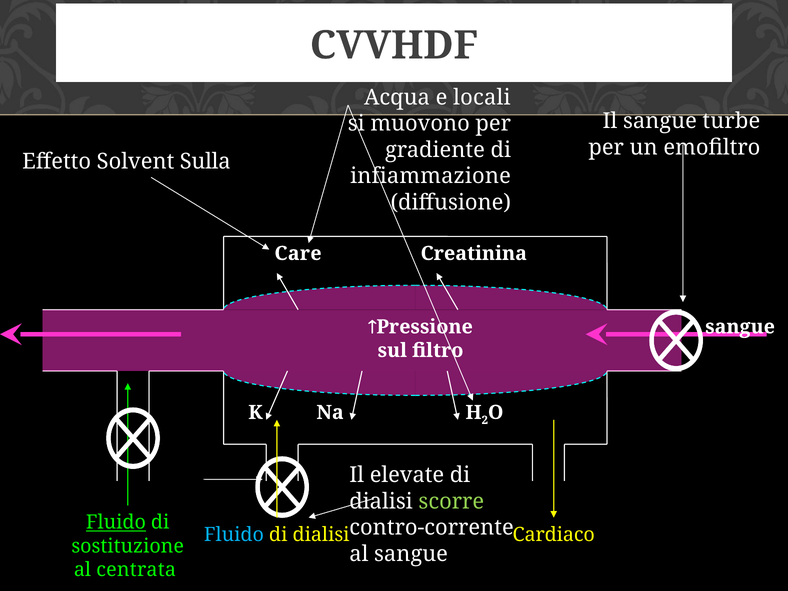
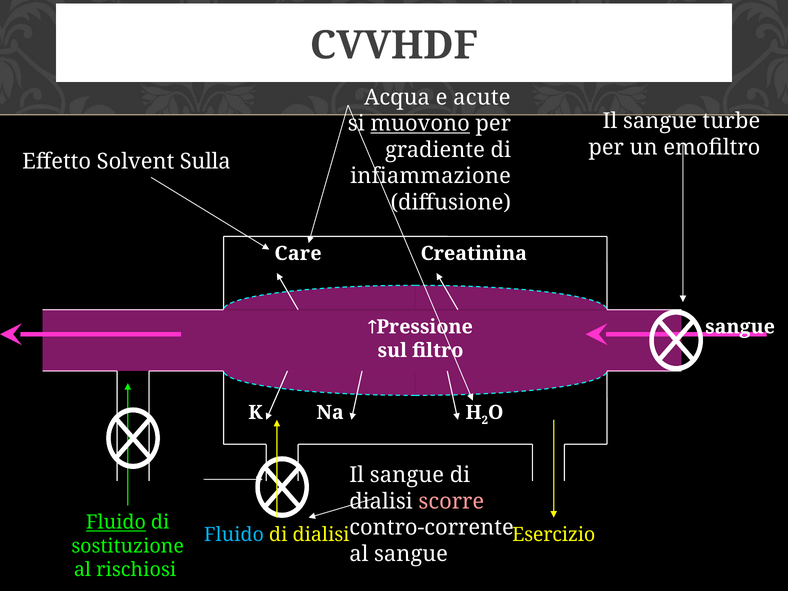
locali: locali -> acute
muovono underline: none -> present
elevate at (407, 475): elevate -> sangue
scorre colour: light green -> pink
Cardiaco: Cardiaco -> Esercizio
centrata: centrata -> rischiosi
